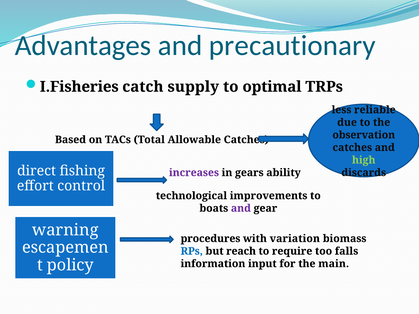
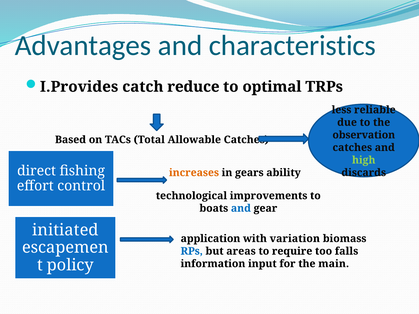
precautionary: precautionary -> characteristics
I.Fisheries: I.Fisheries -> I.Provides
supply: supply -> reduce
increases colour: purple -> orange
and at (241, 208) colour: purple -> blue
warning: warning -> initiated
procedures: procedures -> application
reach: reach -> areas
